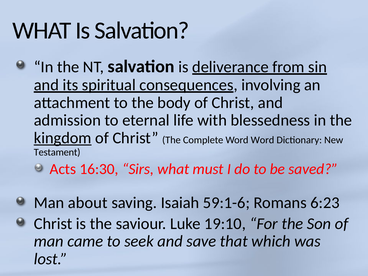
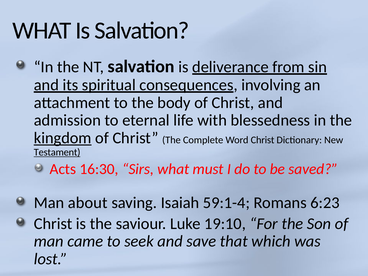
Word Word: Word -> Christ
Testament underline: none -> present
59:1-6: 59:1-6 -> 59:1-4
